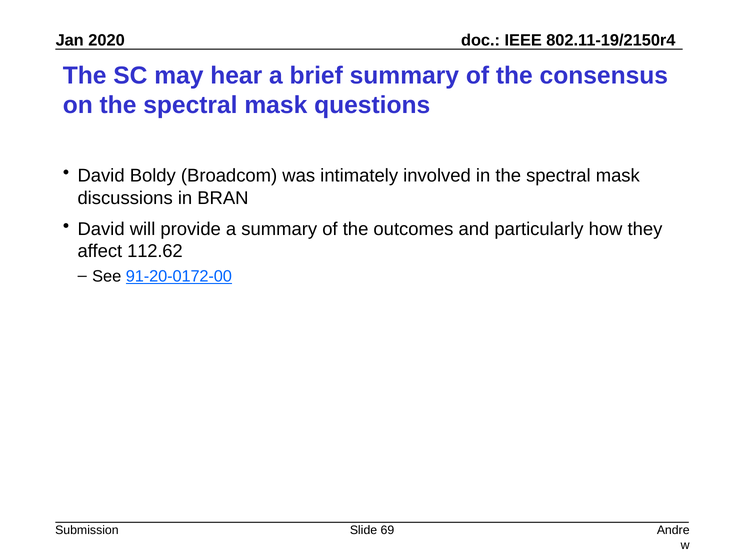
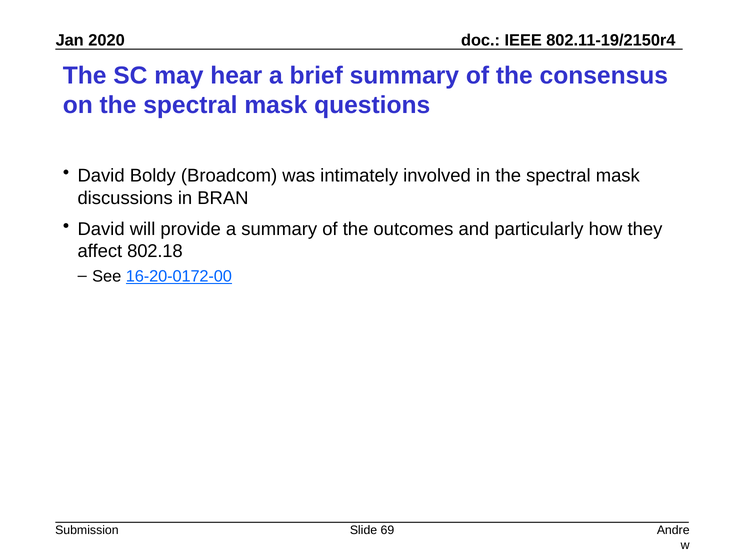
112.62: 112.62 -> 802.18
91-20-0172-00: 91-20-0172-00 -> 16-20-0172-00
